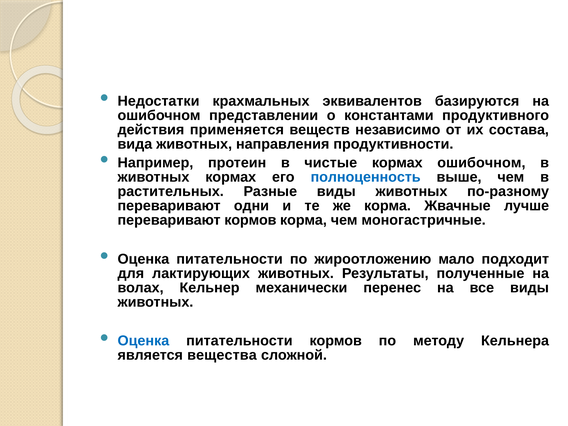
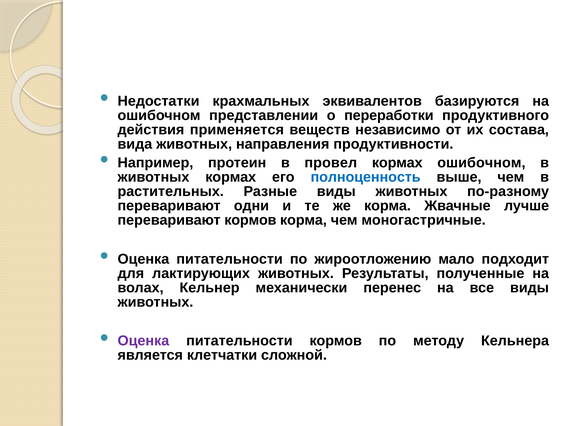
константами: константами -> переработки
чистые: чистые -> провел
Оценка at (143, 341) colour: blue -> purple
вещества: вещества -> клетчатки
